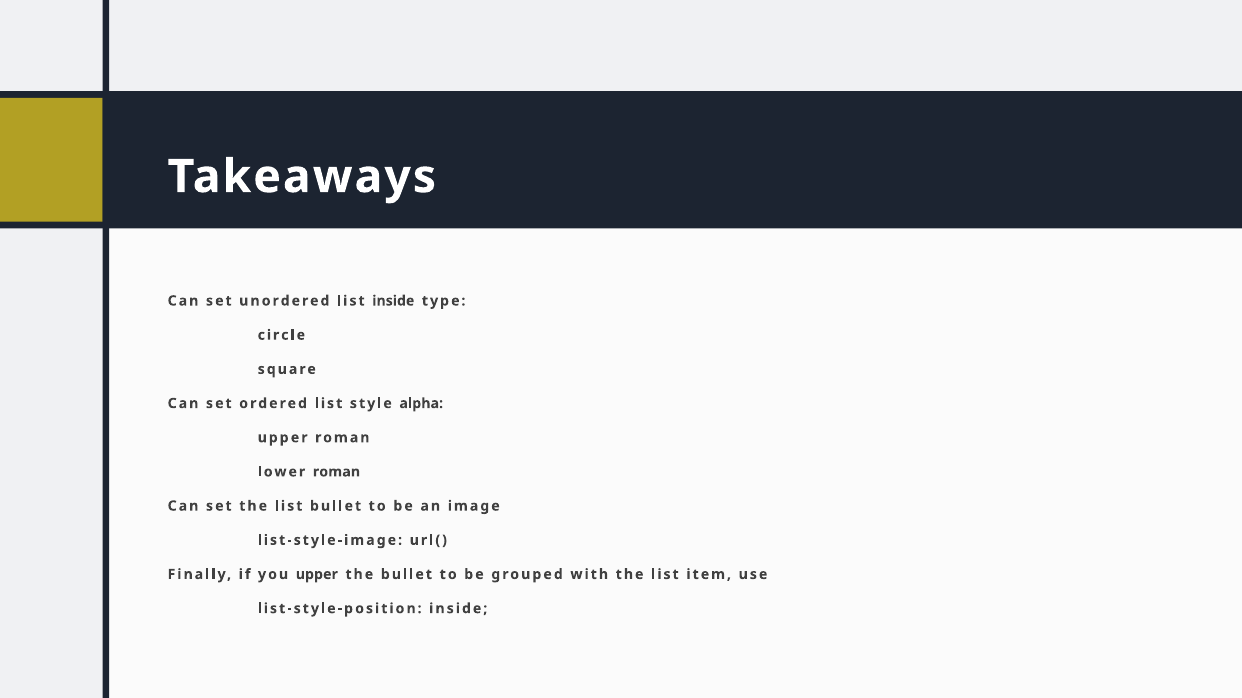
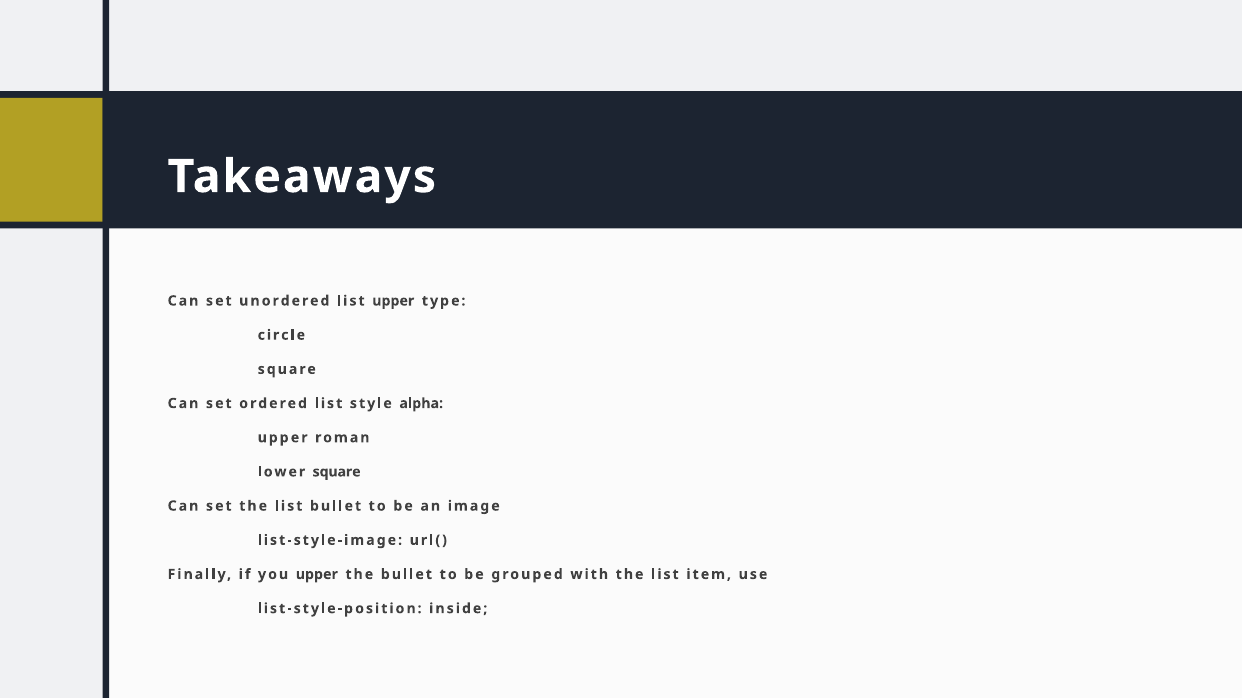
list inside: inside -> upper
lower roman: roman -> square
